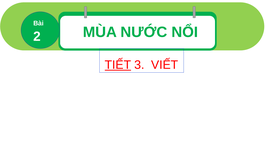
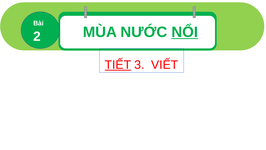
NỔI underline: none -> present
